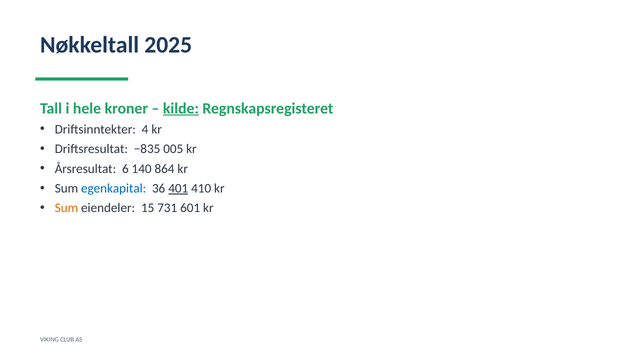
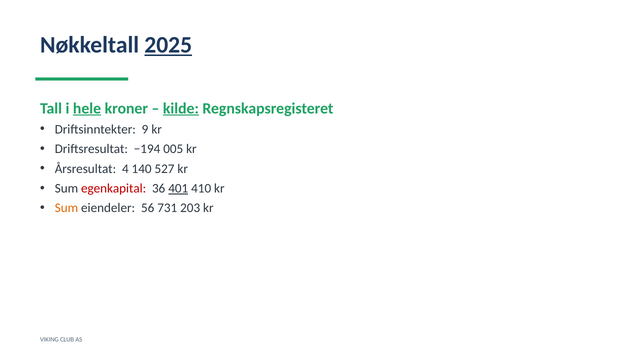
2025 underline: none -> present
hele underline: none -> present
4: 4 -> 9
−835: −835 -> −194
6: 6 -> 4
864: 864 -> 527
egenkapital colour: blue -> red
15: 15 -> 56
601: 601 -> 203
